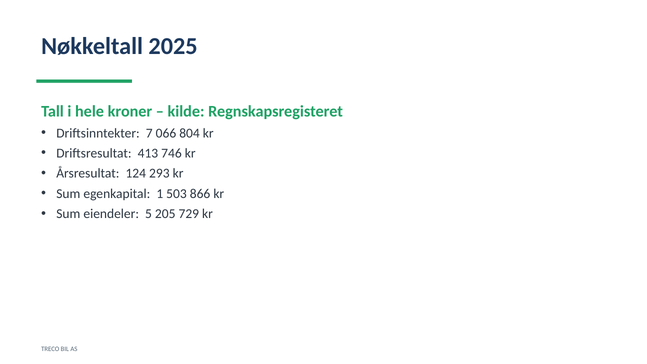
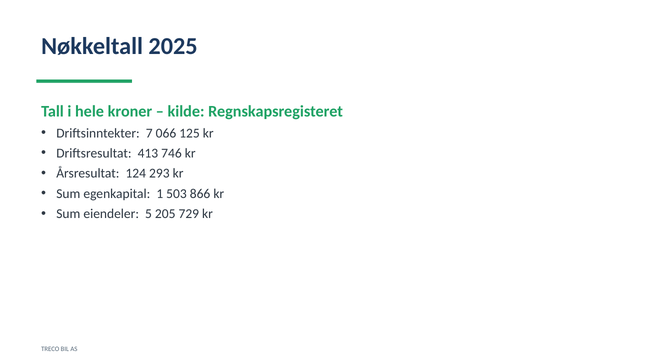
804: 804 -> 125
